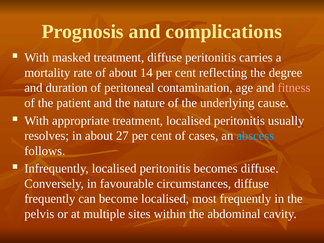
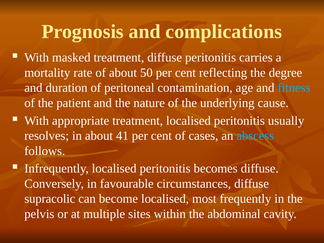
14: 14 -> 50
fitness colour: pink -> light blue
27: 27 -> 41
frequently at (50, 199): frequently -> supracolic
